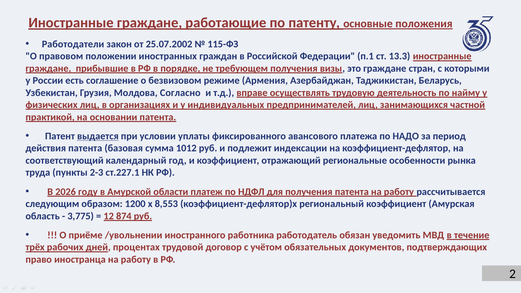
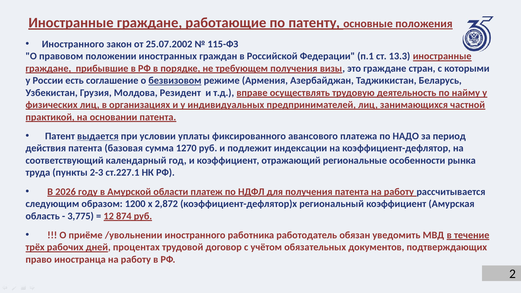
Работодатели at (73, 44): Работодатели -> Иностранного
безвизовом underline: none -> present
Согласно: Согласно -> Резидент
1012: 1012 -> 1270
8,553: 8,553 -> 2,872
